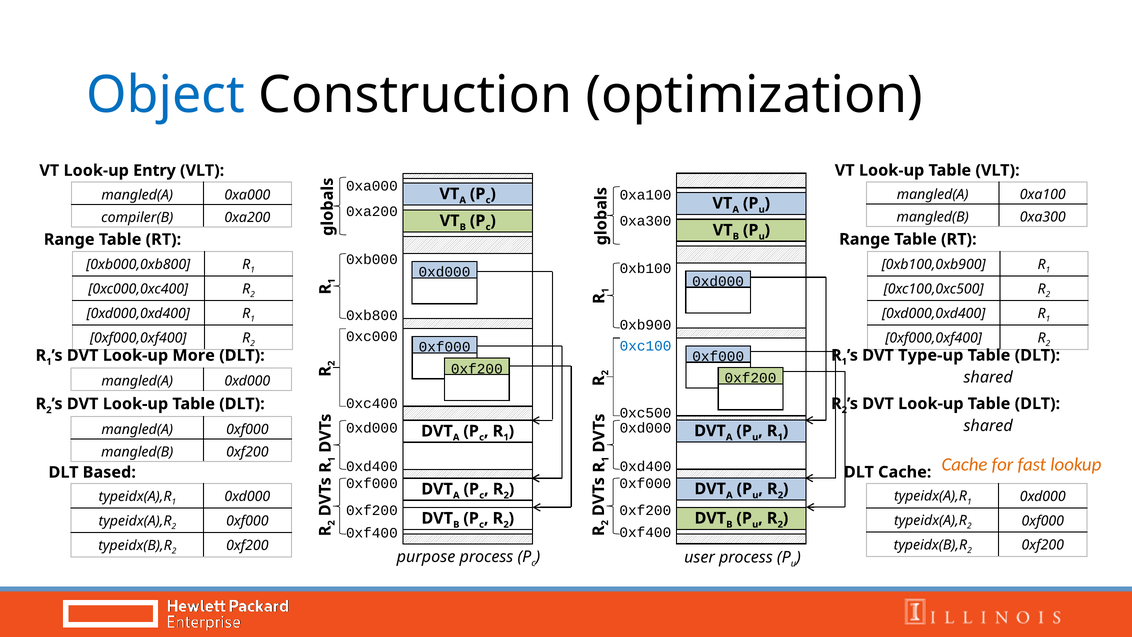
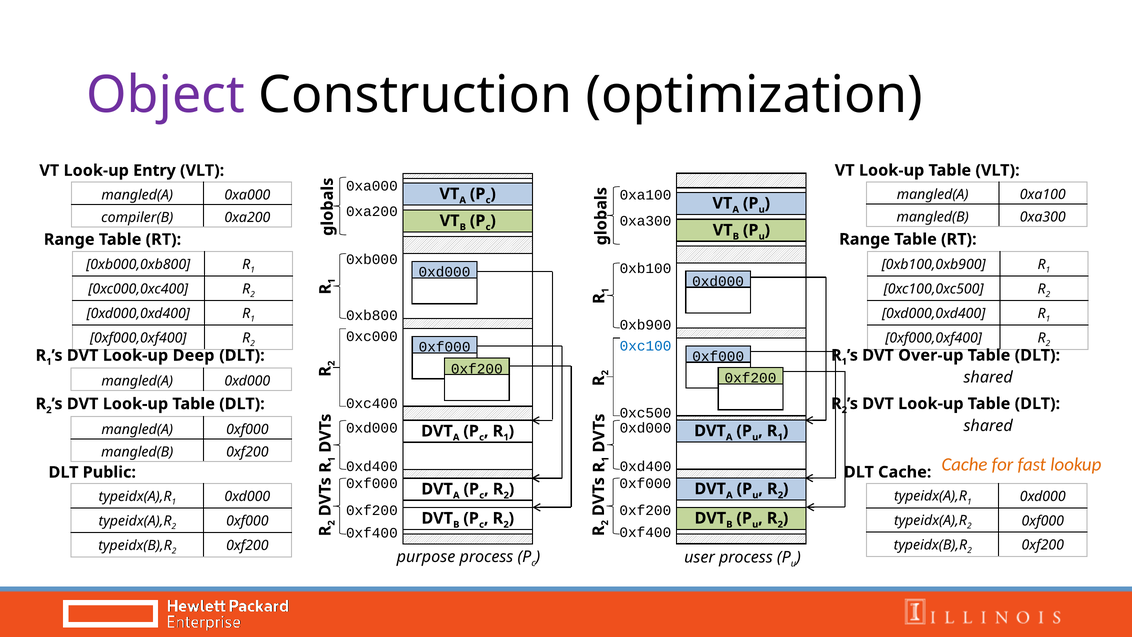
Object colour: blue -> purple
Type-up: Type-up -> Over-up
More: More -> Deep
Based: Based -> Public
